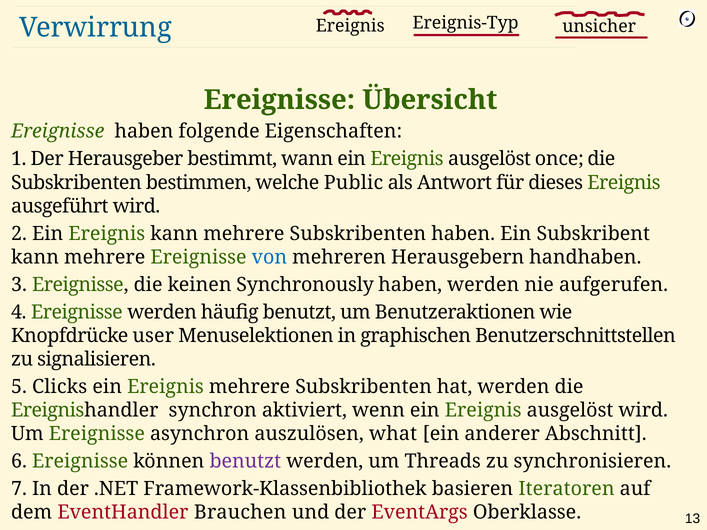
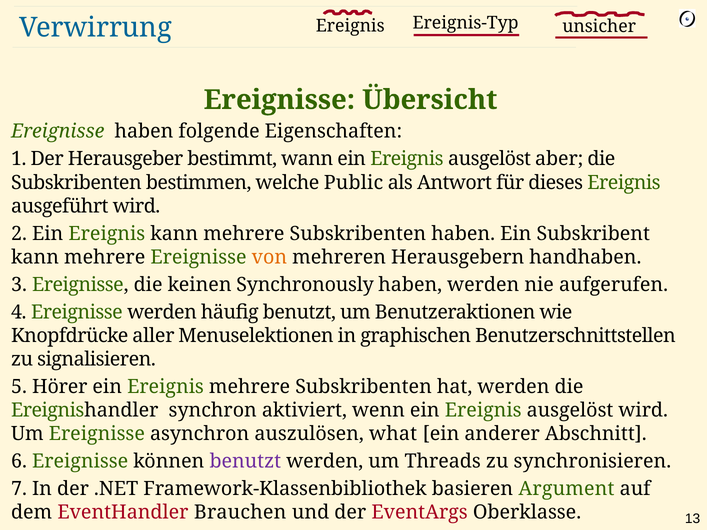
once: once -> aber
von colour: blue -> orange
user: user -> aller
Clicks: Clicks -> Hörer
Iteratoren: Iteratoren -> Argument
